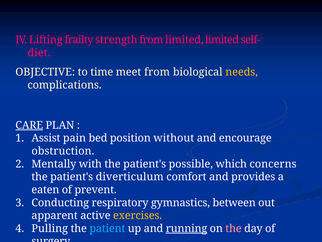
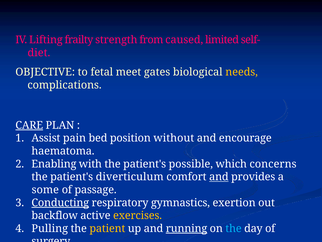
from limited: limited -> caused
time: time -> fetal
meet from: from -> gates
obstruction: obstruction -> haematoma
Mentally: Mentally -> Enabling
and at (219, 177) underline: none -> present
eaten: eaten -> some
prevent: prevent -> passage
Conducting underline: none -> present
between: between -> exertion
apparent: apparent -> backflow
patient colour: light blue -> yellow
the at (234, 228) colour: pink -> light blue
